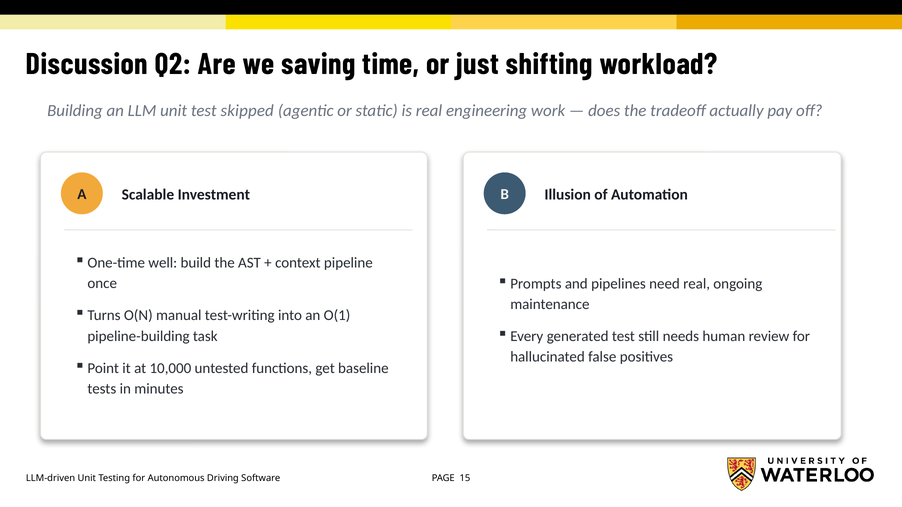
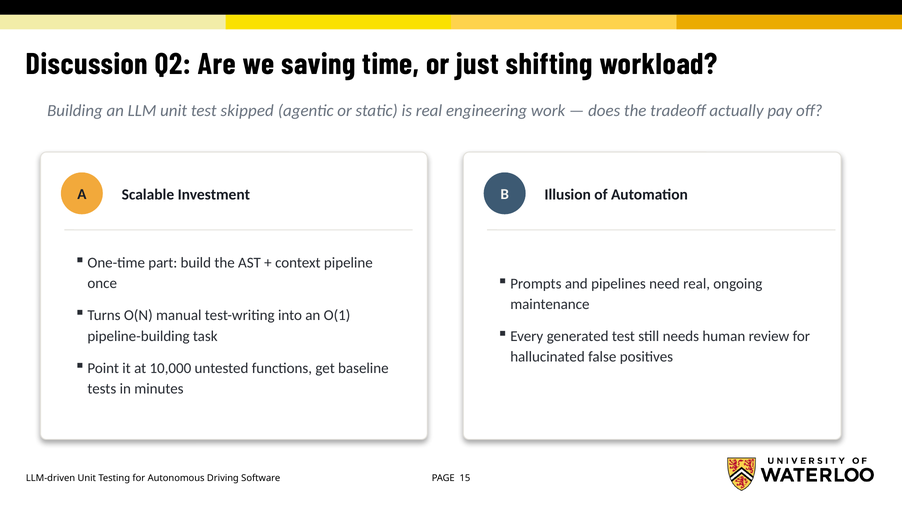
well: well -> part
